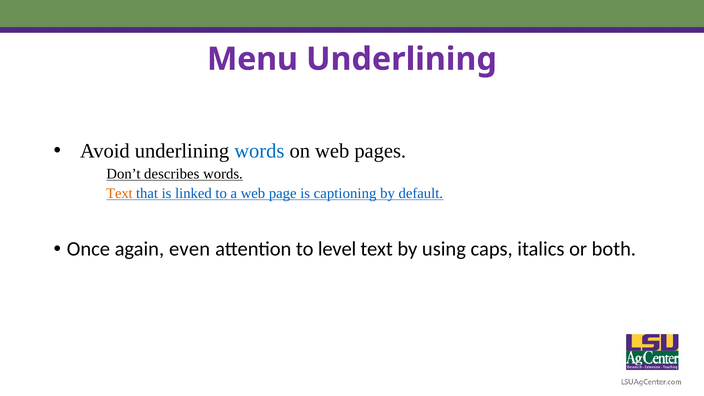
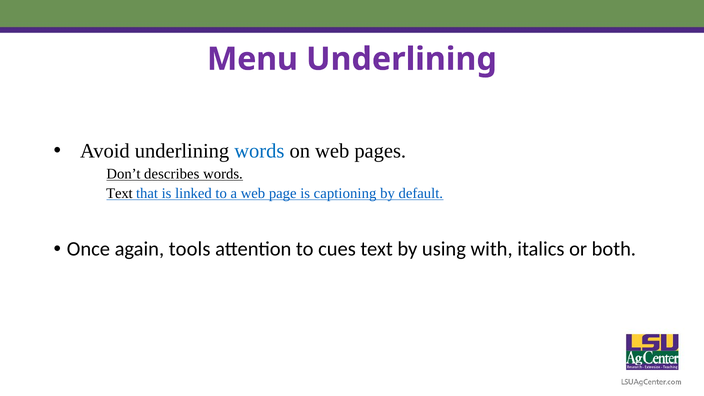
Text at (119, 193) colour: orange -> black
even: even -> tools
level: level -> cues
caps: caps -> with
